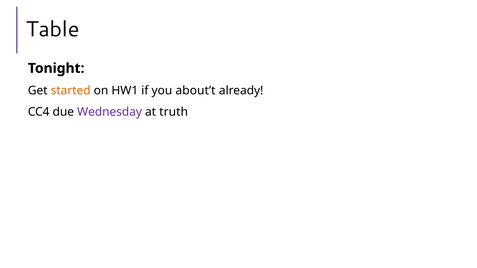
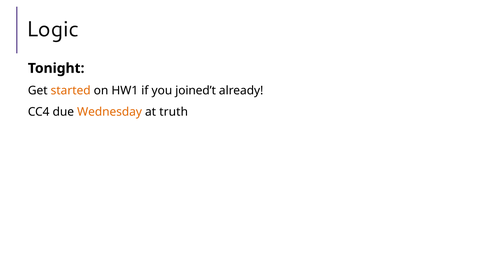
Table: Table -> Logic
about’t: about’t -> joined’t
Wednesday colour: purple -> orange
